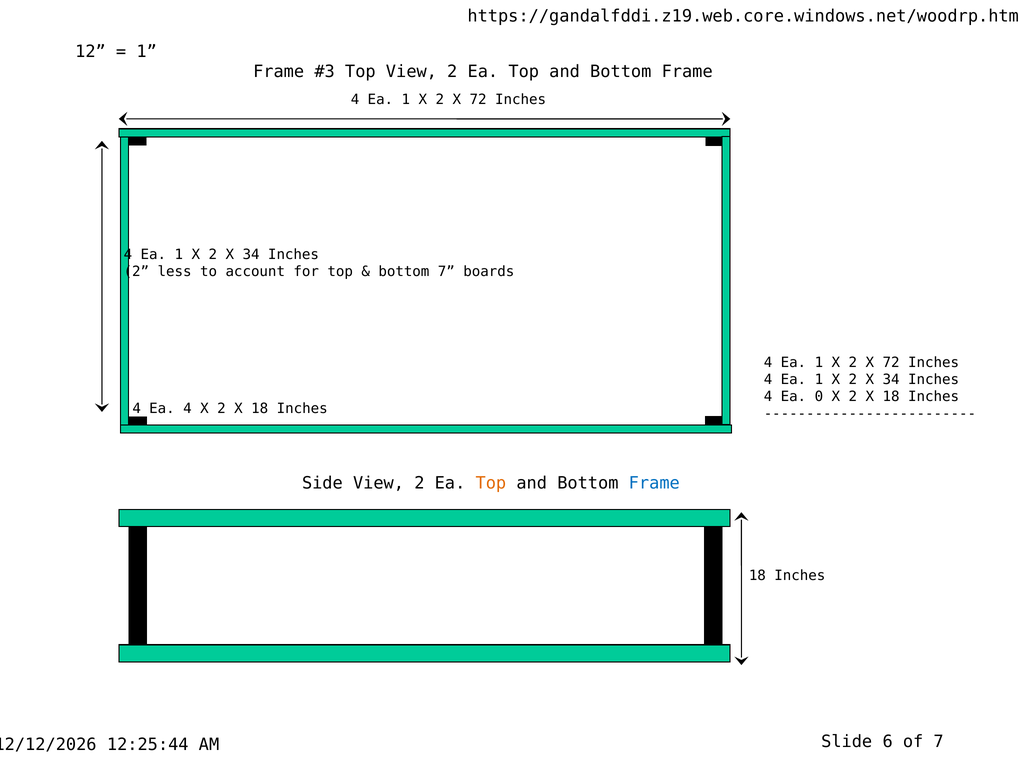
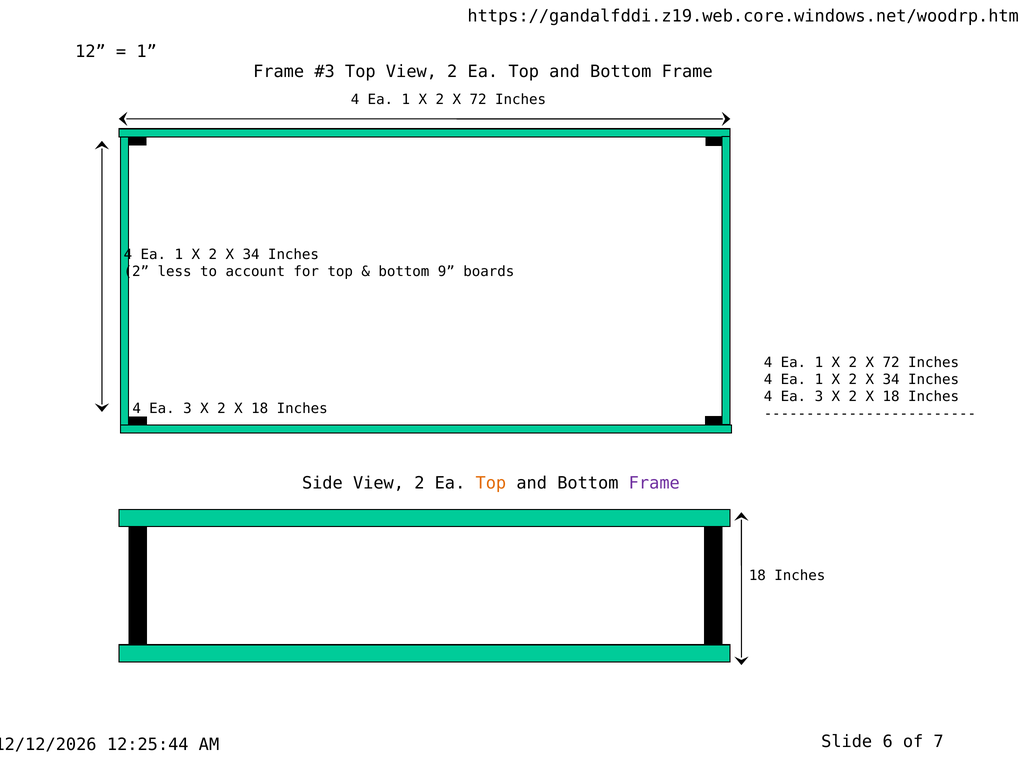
bottom 7: 7 -> 9
0 at (819, 397): 0 -> 3
4 at (187, 409): 4 -> 3
Frame at (654, 483) colour: blue -> purple
